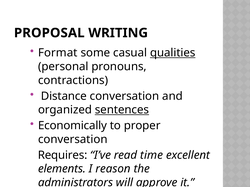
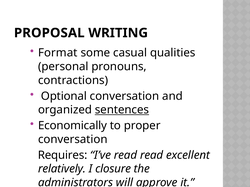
qualities underline: present -> none
Distance: Distance -> Optional
read time: time -> read
elements: elements -> relatively
reason: reason -> closure
